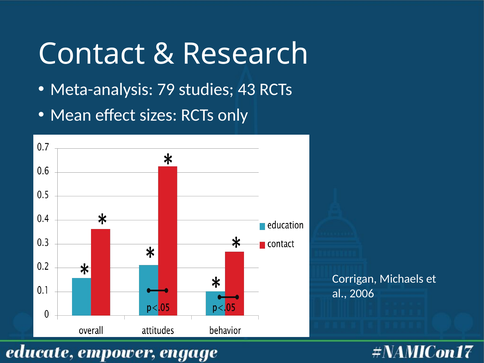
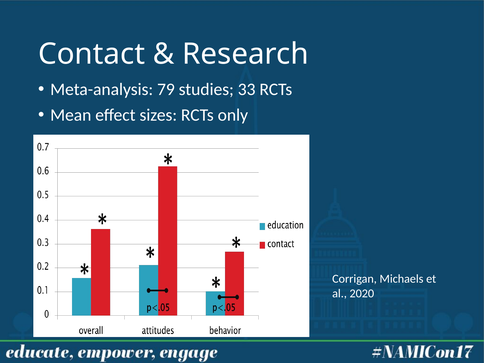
43: 43 -> 33
2006: 2006 -> 2020
